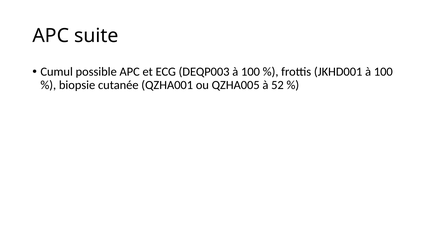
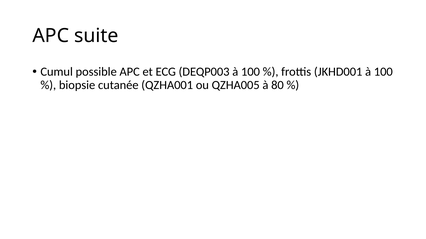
52: 52 -> 80
